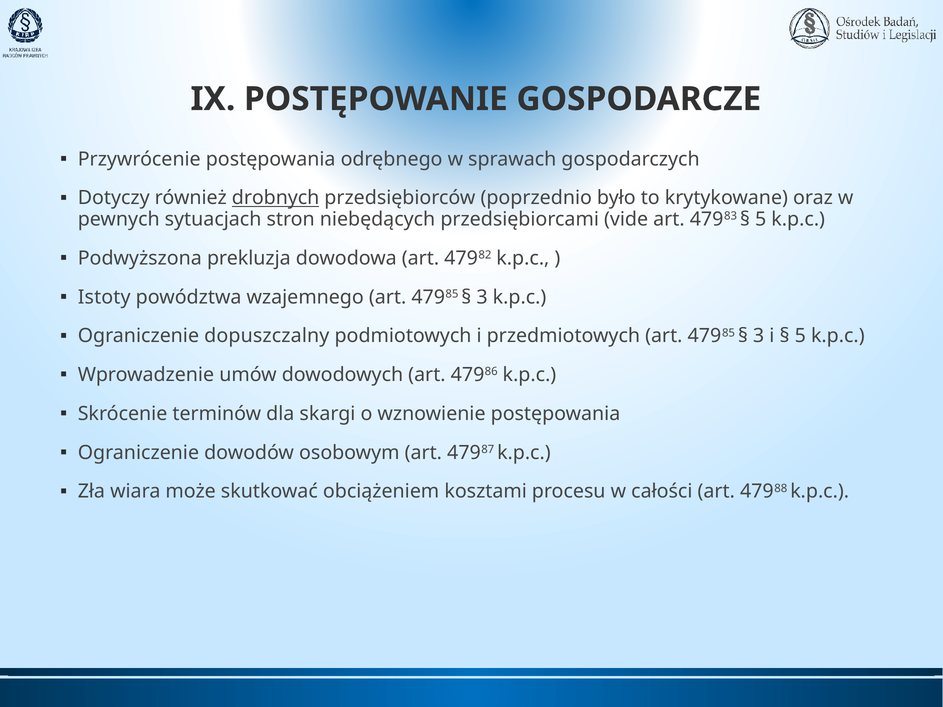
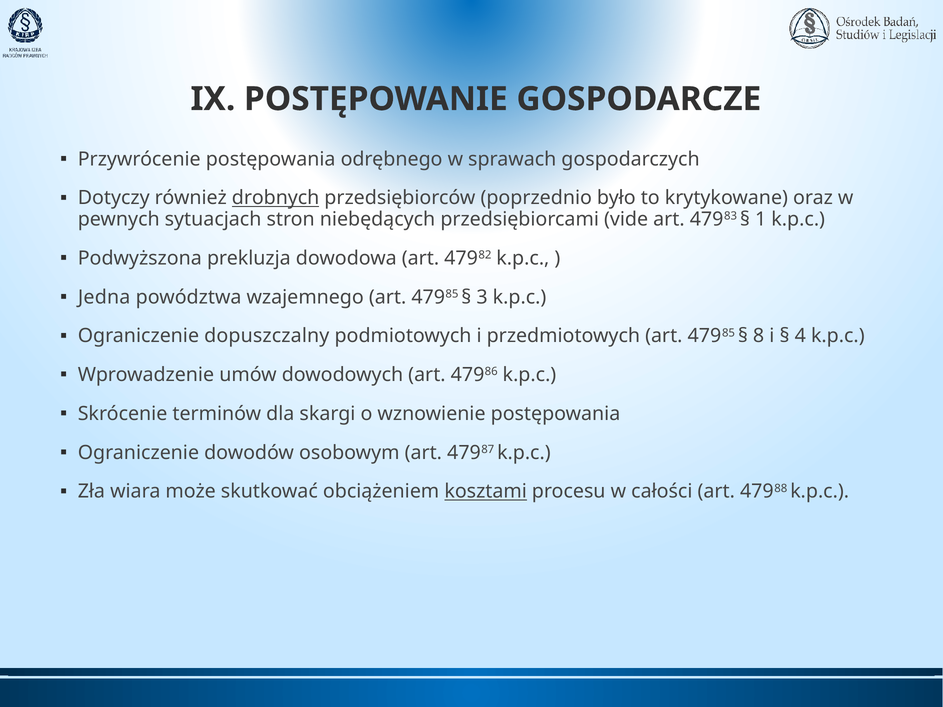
5 at (761, 219): 5 -> 1
Istoty: Istoty -> Jedna
3 at (759, 336): 3 -> 8
5 at (800, 336): 5 -> 4
kosztami underline: none -> present
